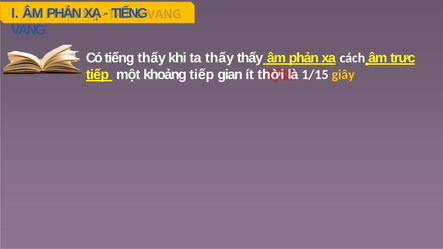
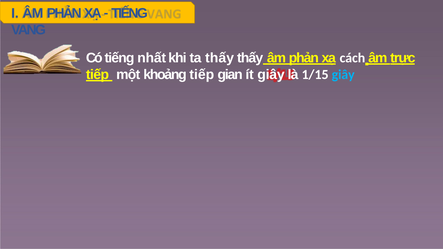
tiếng thấy: thấy -> nhất
ít thời: thời -> giây
giây at (343, 75) colour: yellow -> light blue
